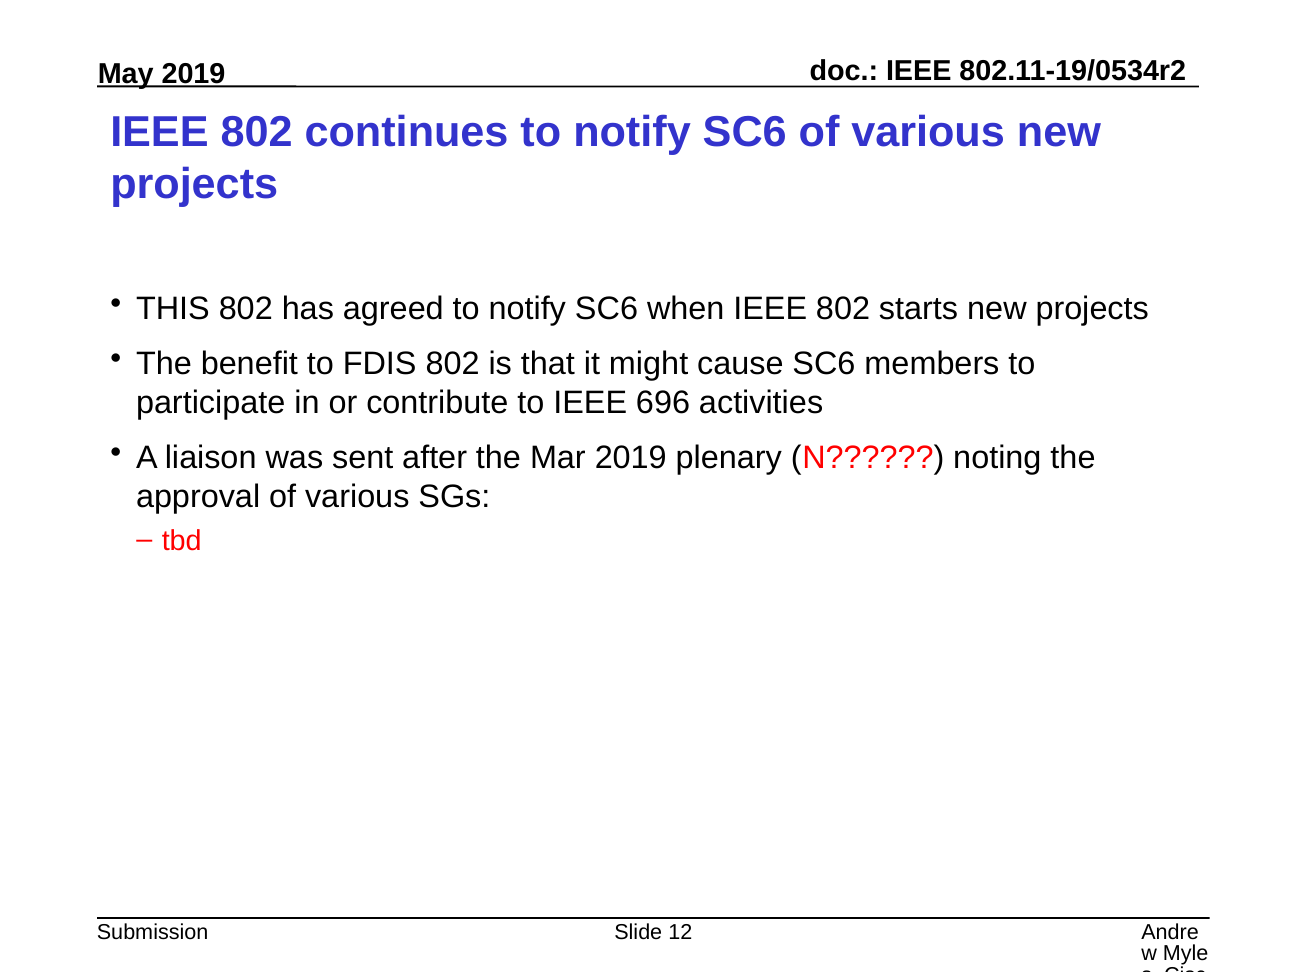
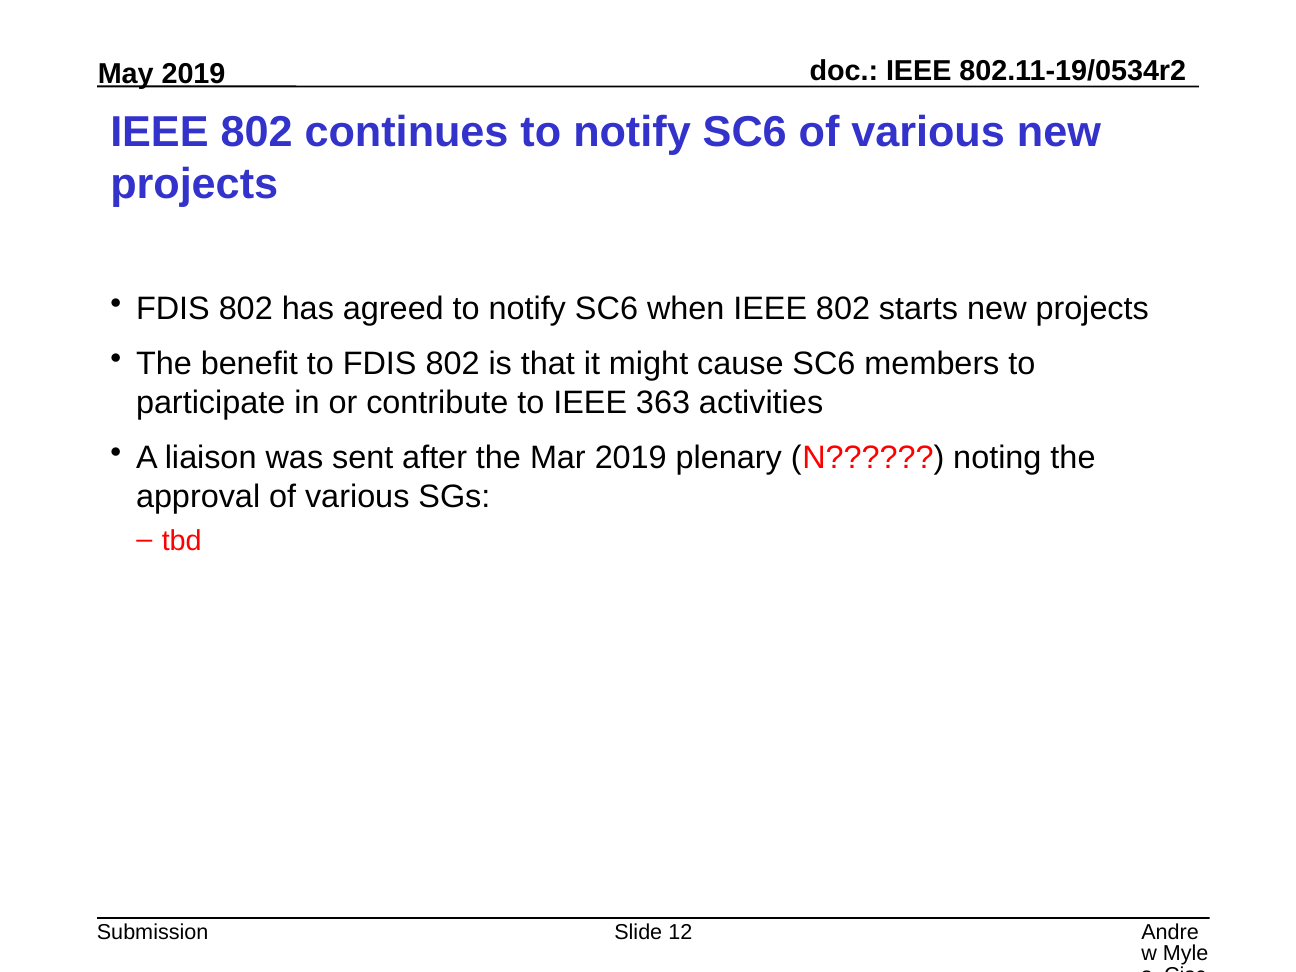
THIS at (173, 309): THIS -> FDIS
696: 696 -> 363
